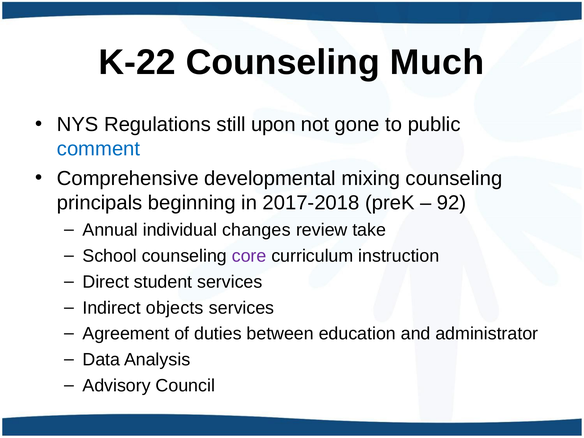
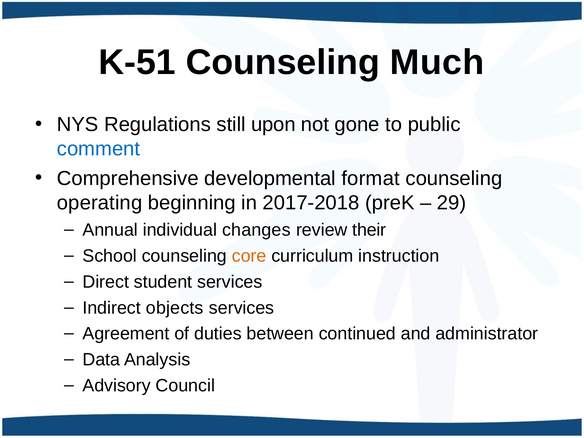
K-22: K-22 -> K-51
mixing: mixing -> format
principals: principals -> operating
92: 92 -> 29
take: take -> their
core colour: purple -> orange
education: education -> continued
